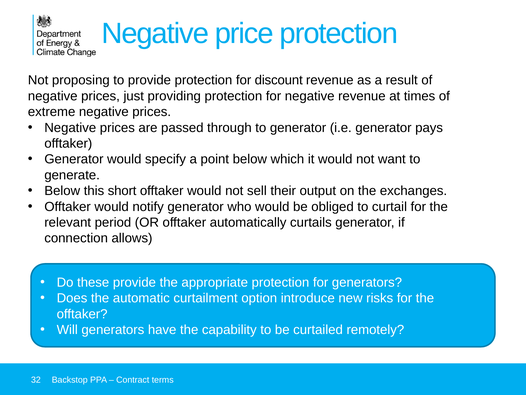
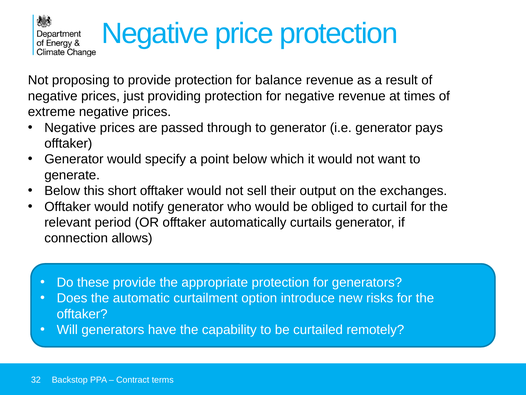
discount: discount -> balance
